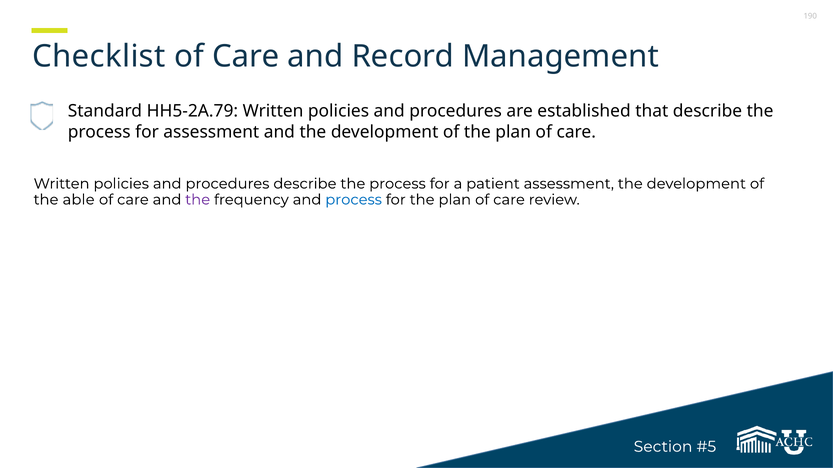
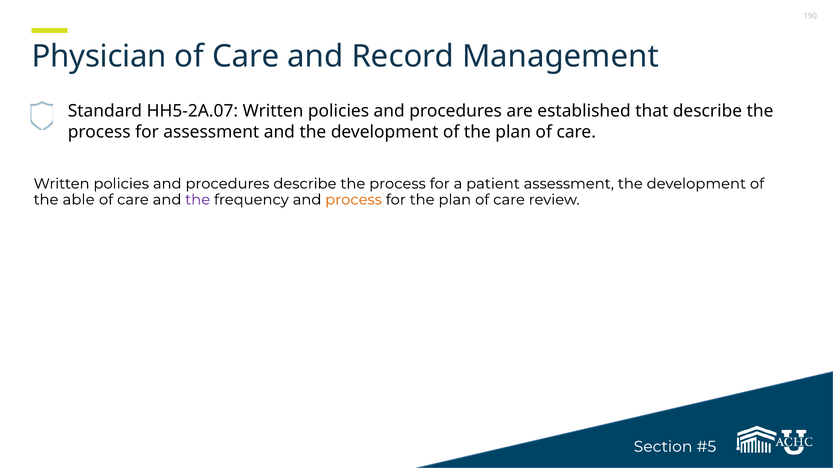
Checklist: Checklist -> Physician
HH5-2A.79: HH5-2A.79 -> HH5-2A.07
process at (354, 200) colour: blue -> orange
